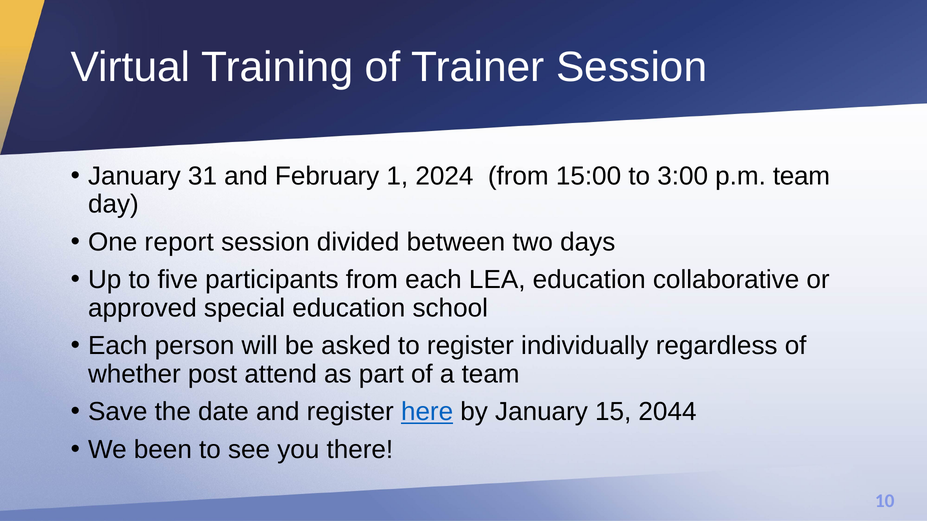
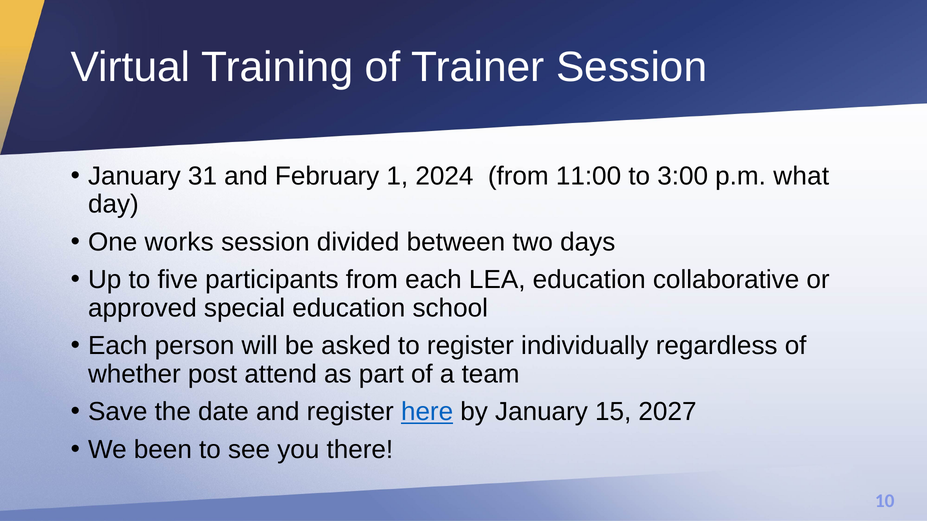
15:00: 15:00 -> 11:00
p.m team: team -> what
report: report -> works
2044: 2044 -> 2027
